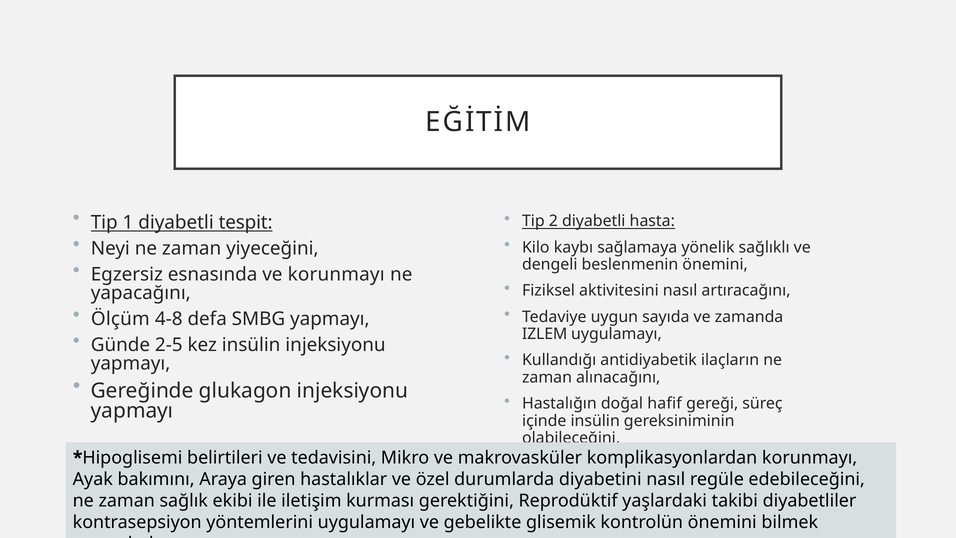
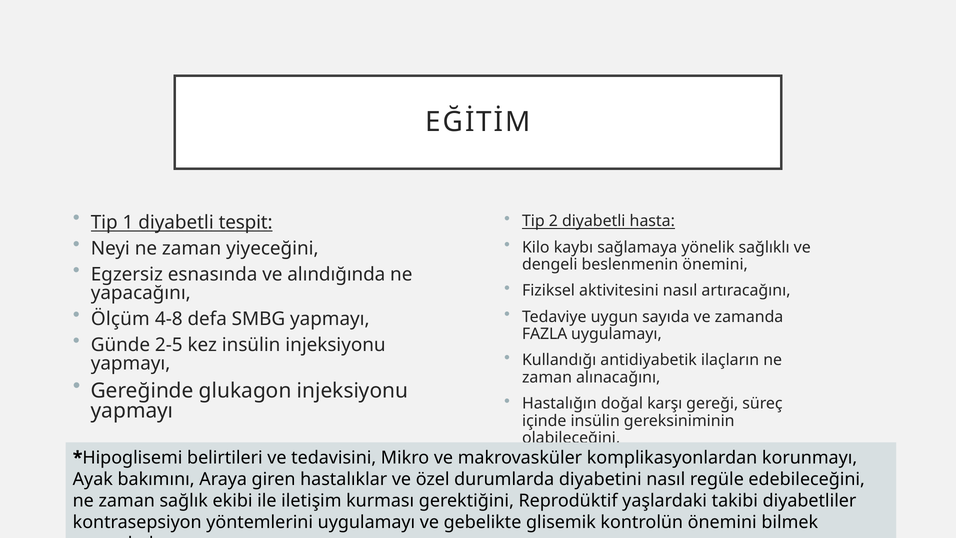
ve korunmayı: korunmayı -> alındığında
IZLEM: IZLEM -> FAZLA
hafif: hafif -> karşı
